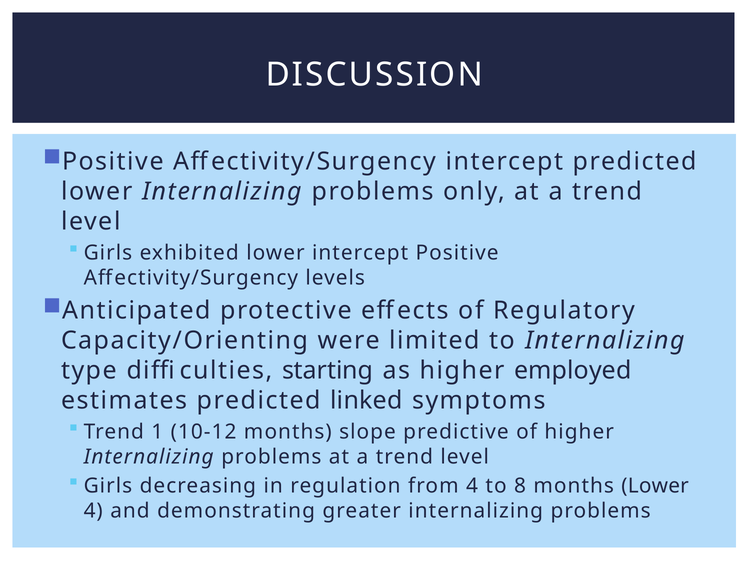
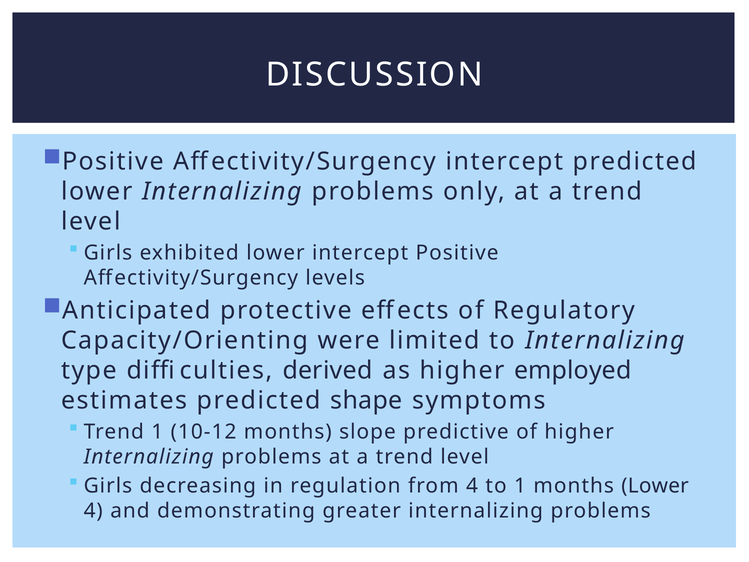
starting: starting -> derived
linked: linked -> shape
to 8: 8 -> 1
